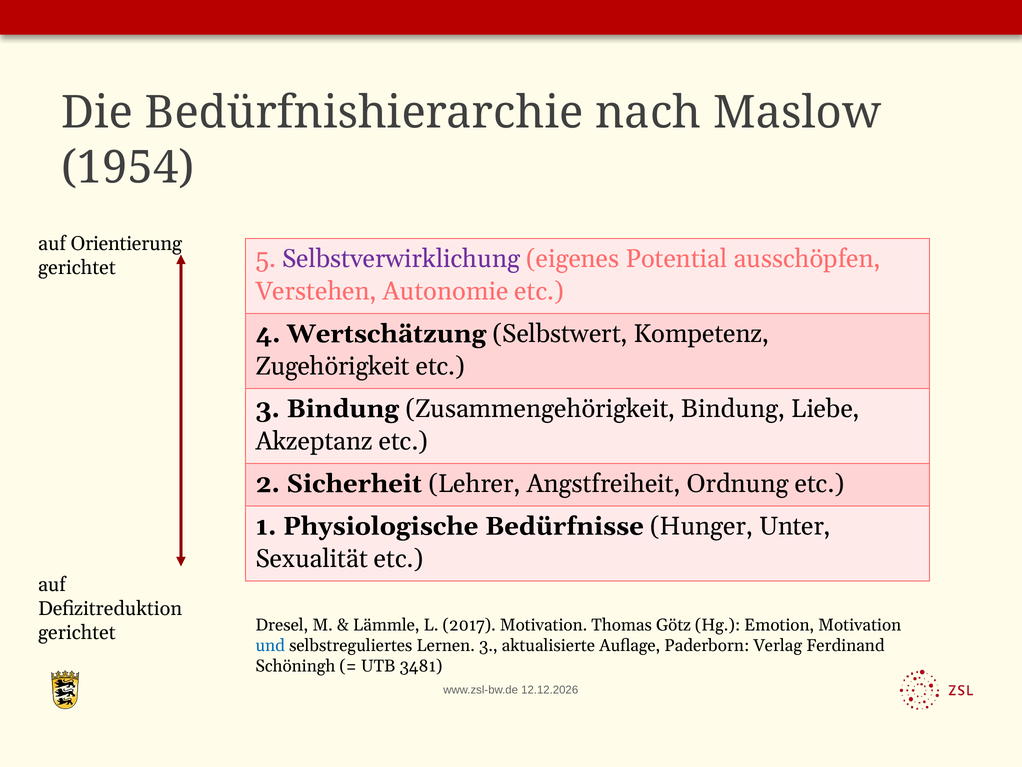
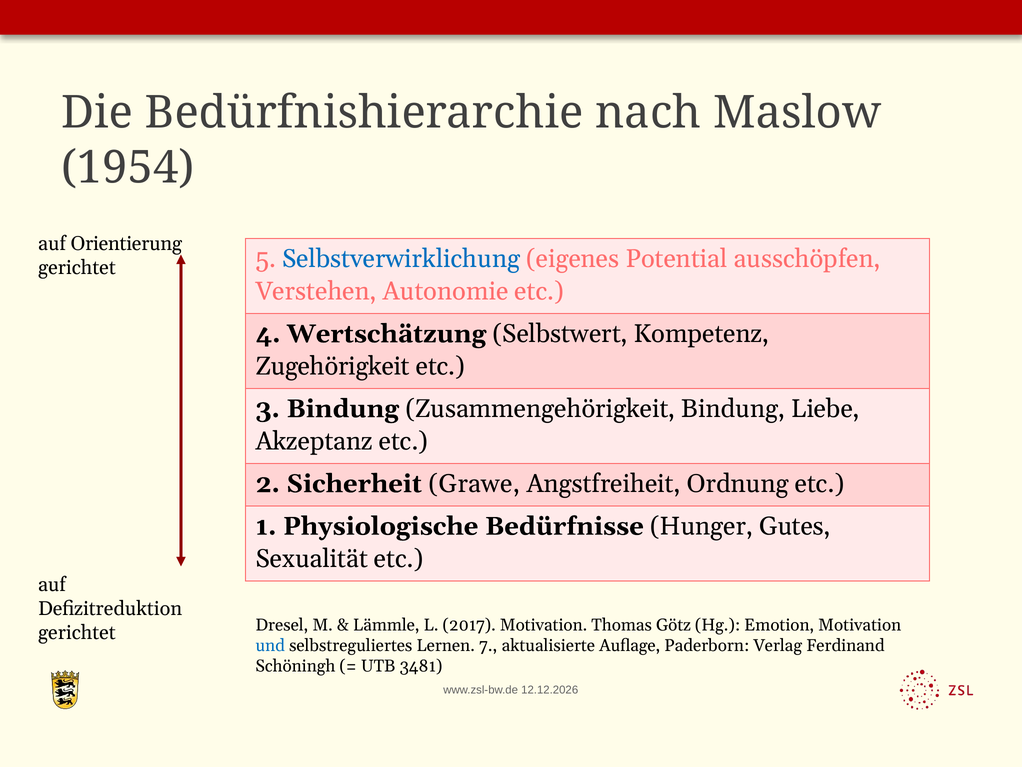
Selbstverwirklichung colour: purple -> blue
Lehrer: Lehrer -> Grawe
Unter: Unter -> Gutes
Lernen 3: 3 -> 7
